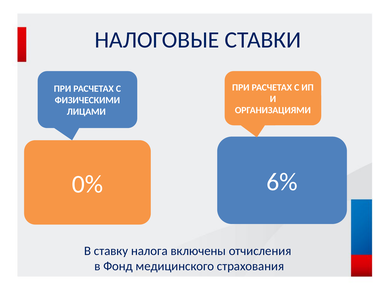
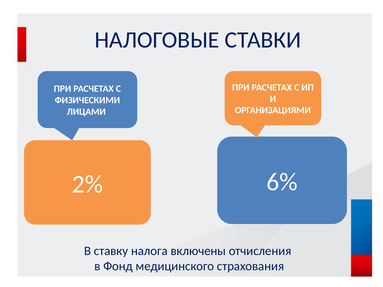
0%: 0% -> 2%
